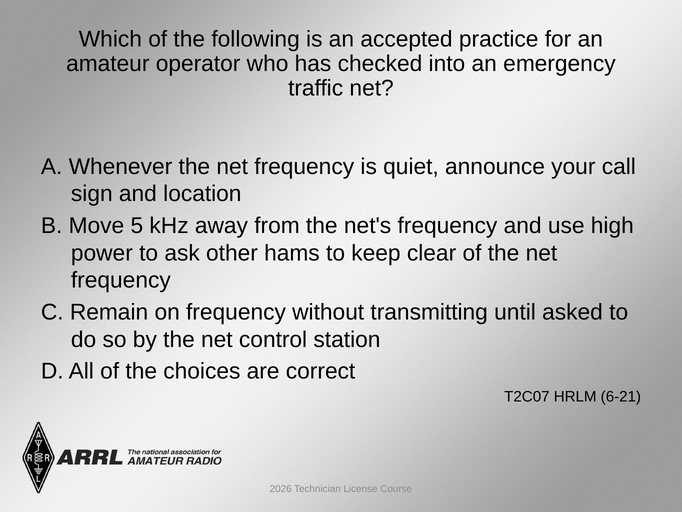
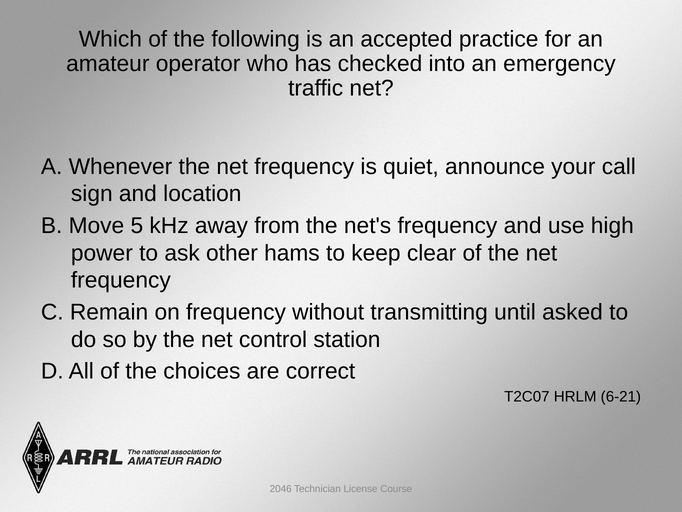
2026: 2026 -> 2046
